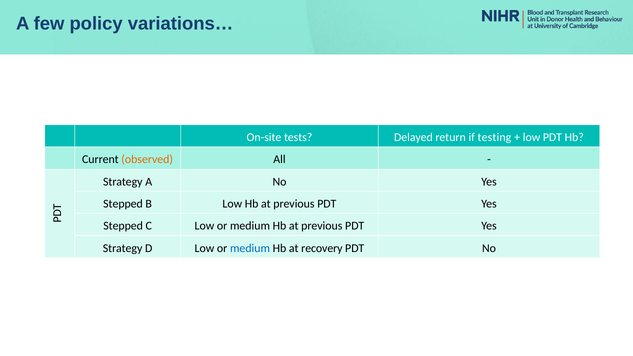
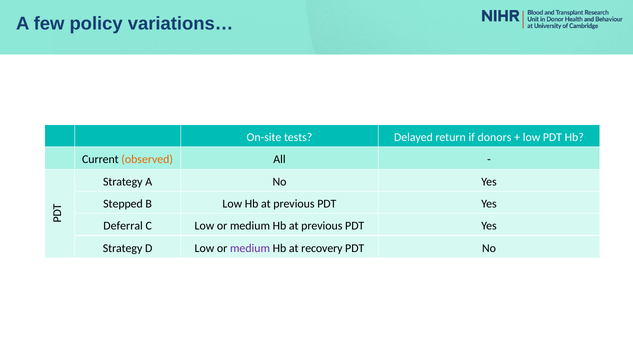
testing: testing -> donors
Stepped at (123, 226): Stepped -> Deferral
medium at (250, 248) colour: blue -> purple
